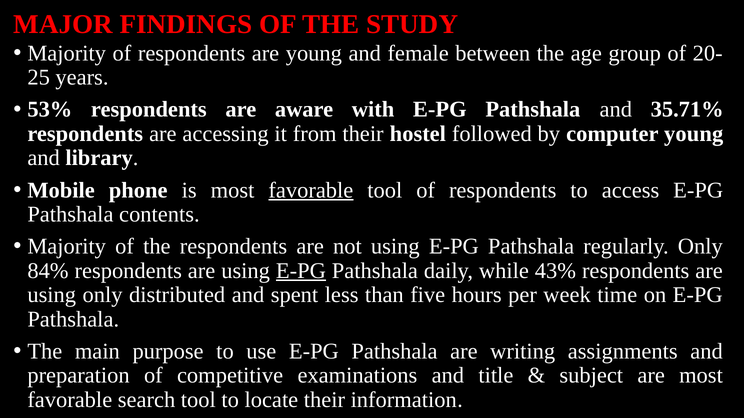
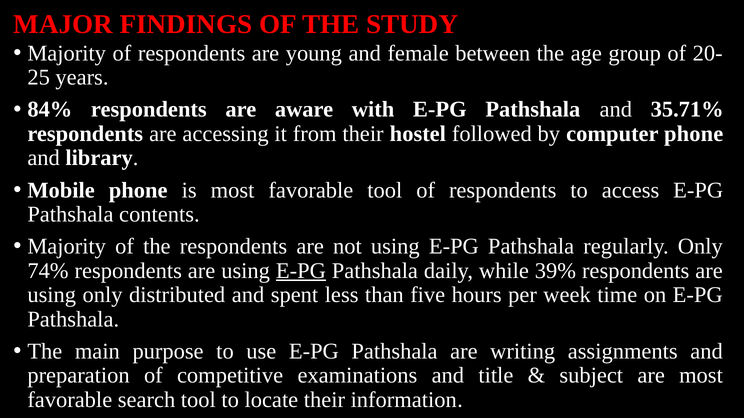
53%: 53% -> 84%
computer young: young -> phone
favorable at (311, 190) underline: present -> none
84%: 84% -> 74%
43%: 43% -> 39%
